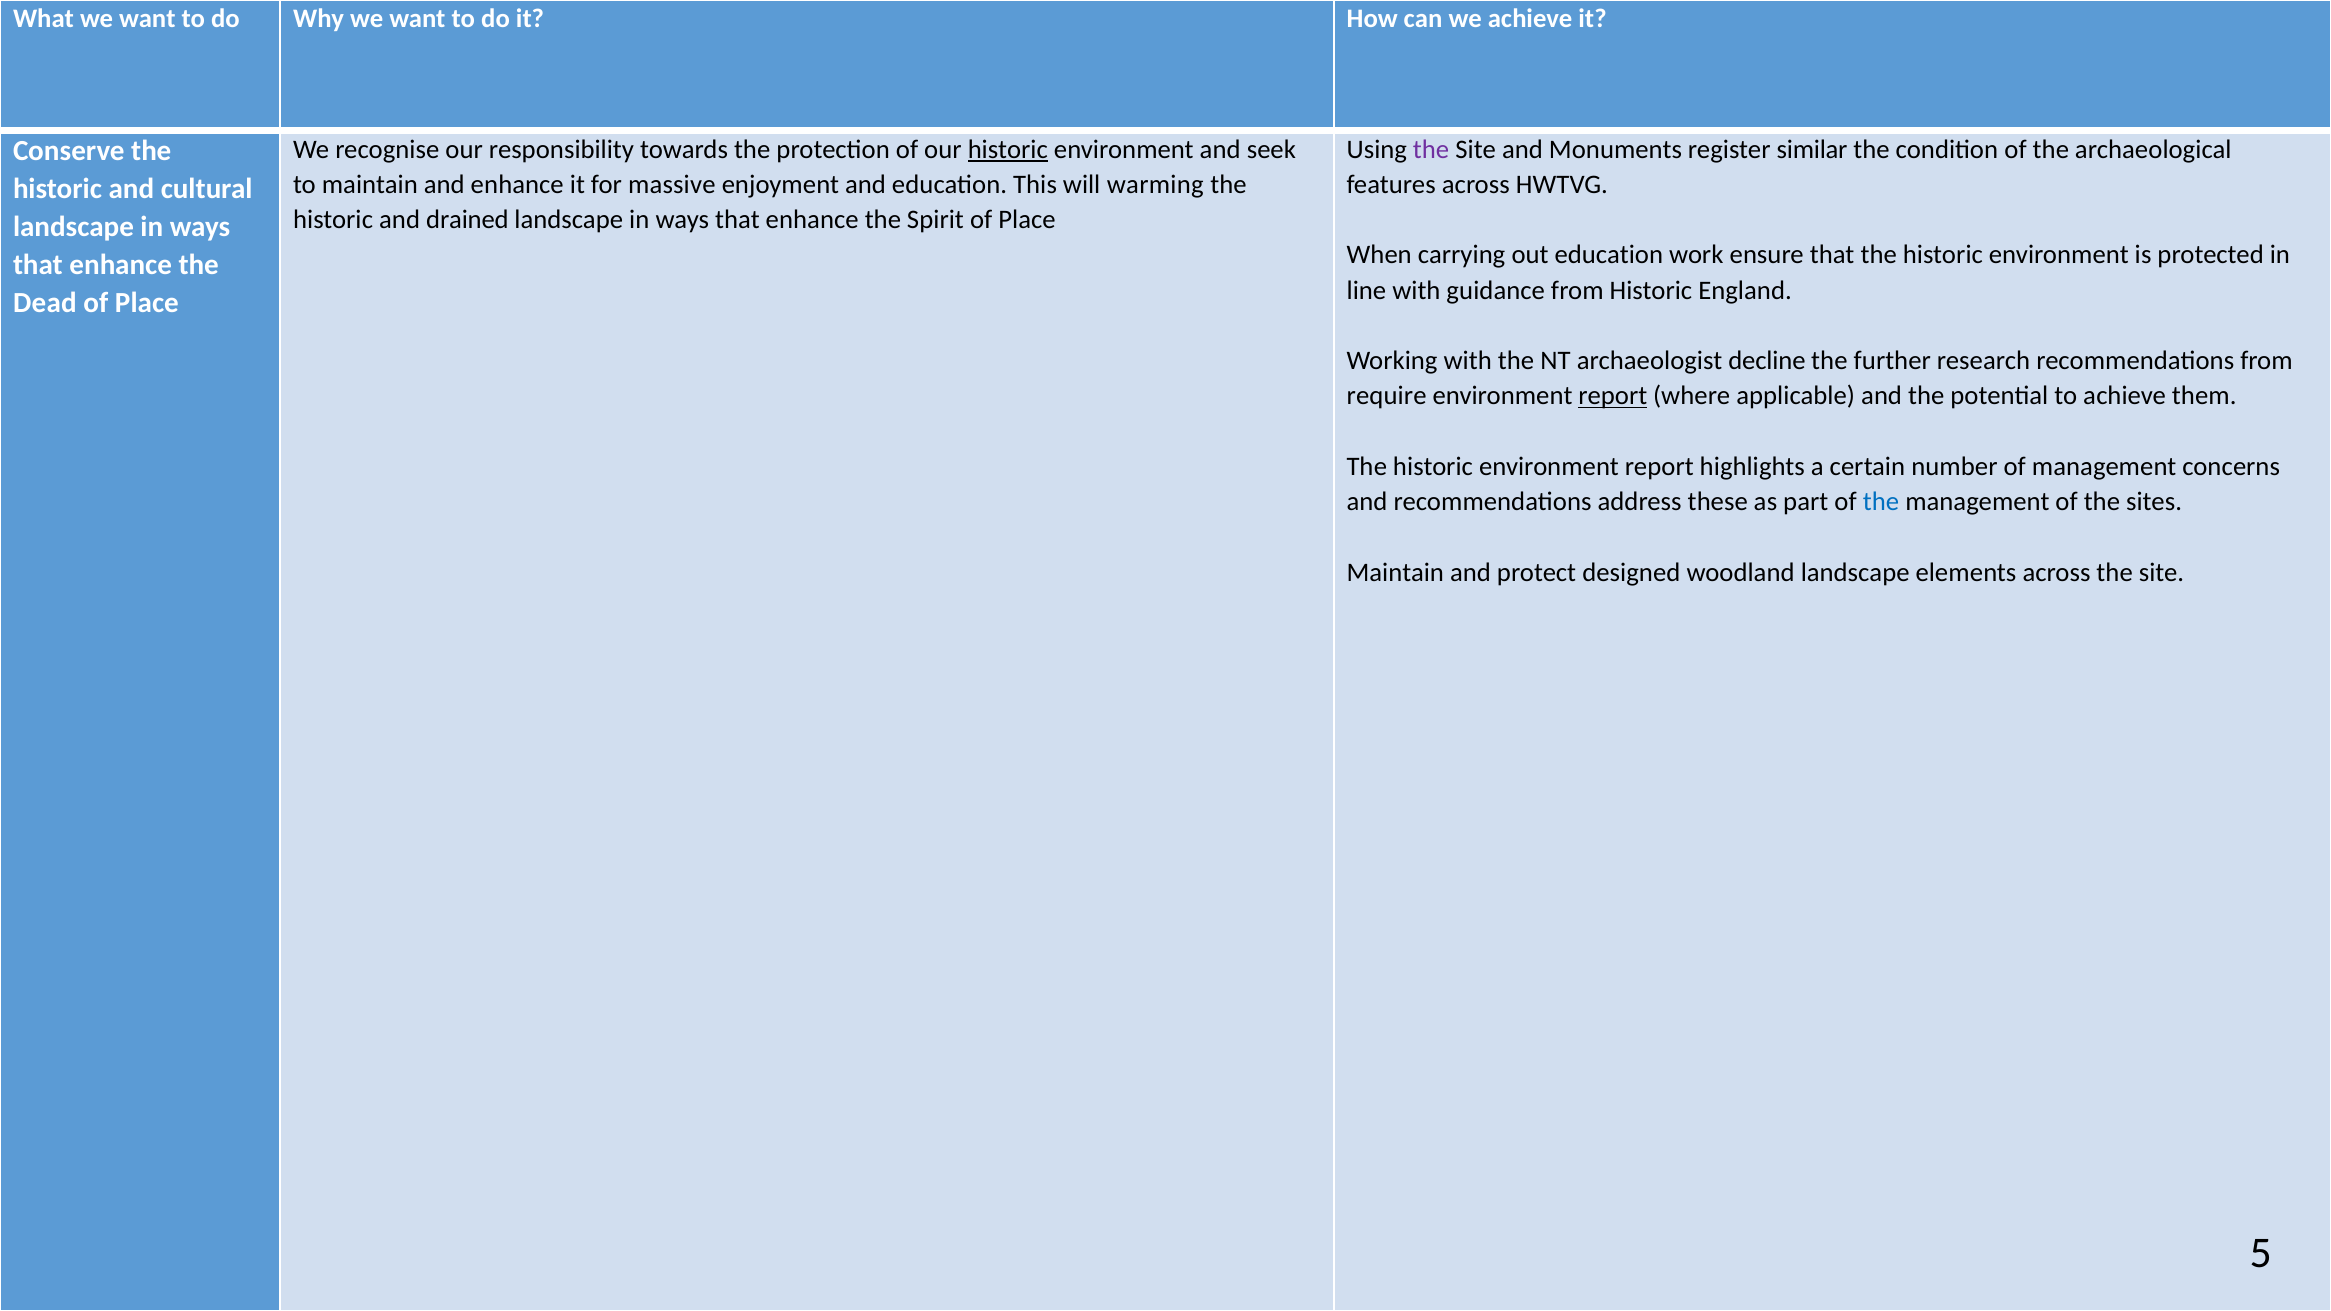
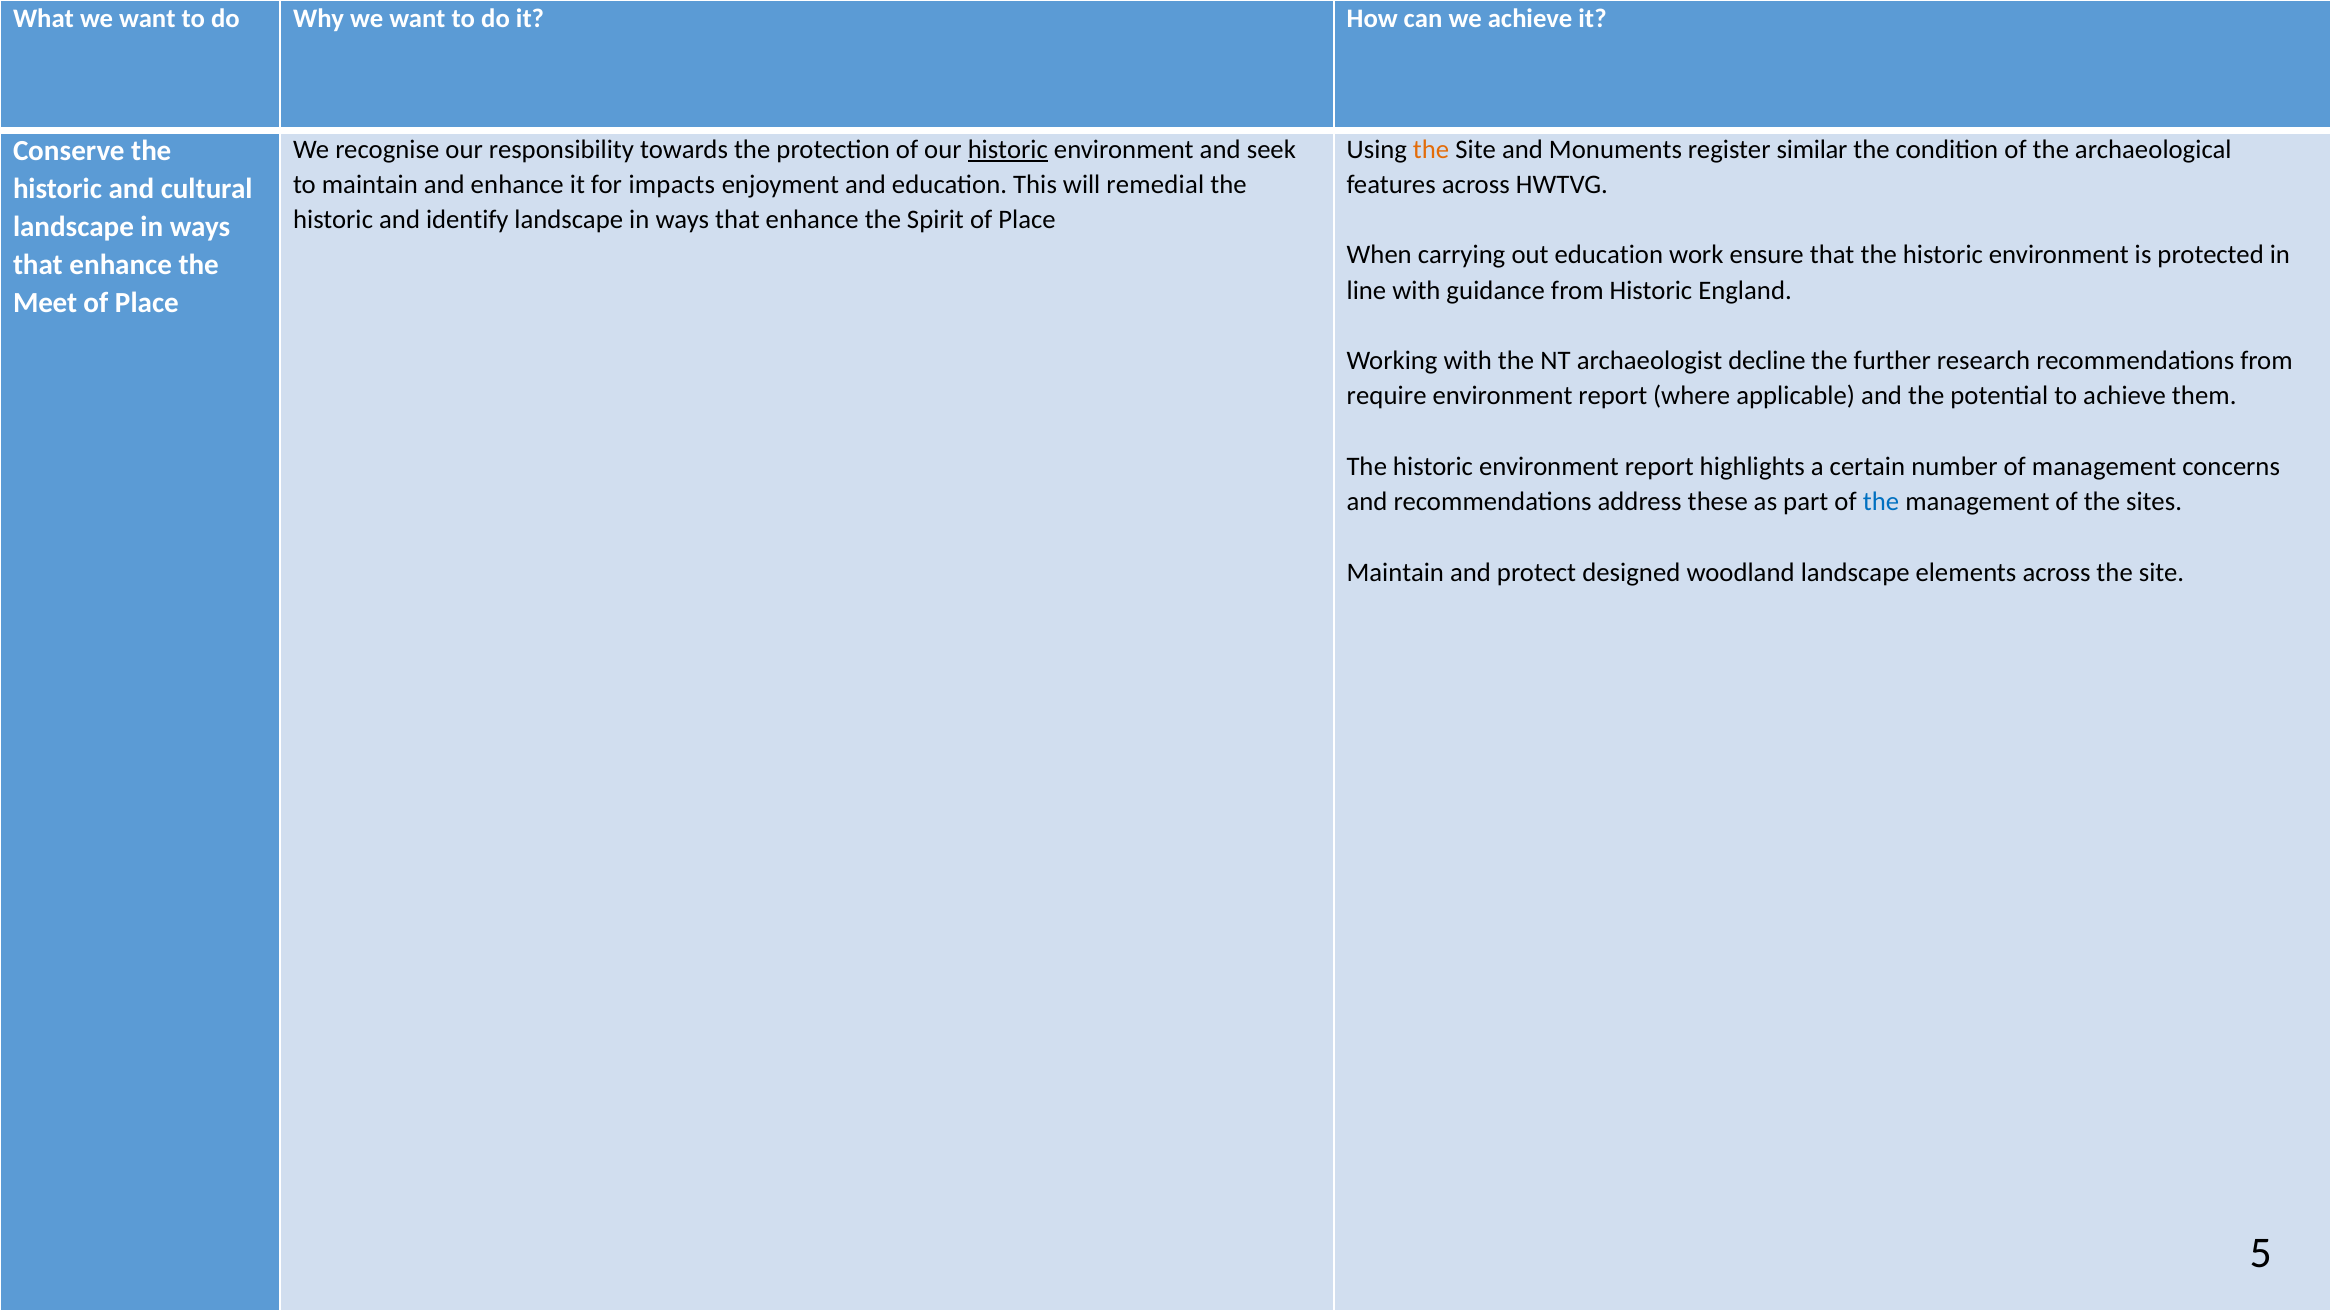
the at (1431, 149) colour: purple -> orange
massive: massive -> impacts
warming: warming -> remedial
drained: drained -> identify
Dead: Dead -> Meet
report at (1613, 396) underline: present -> none
